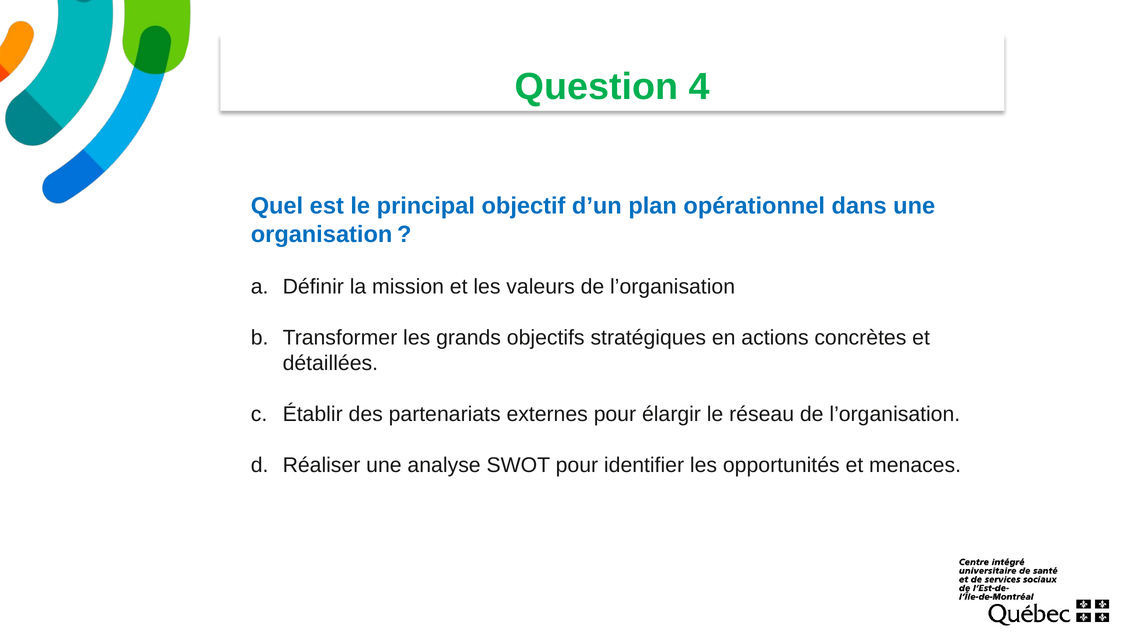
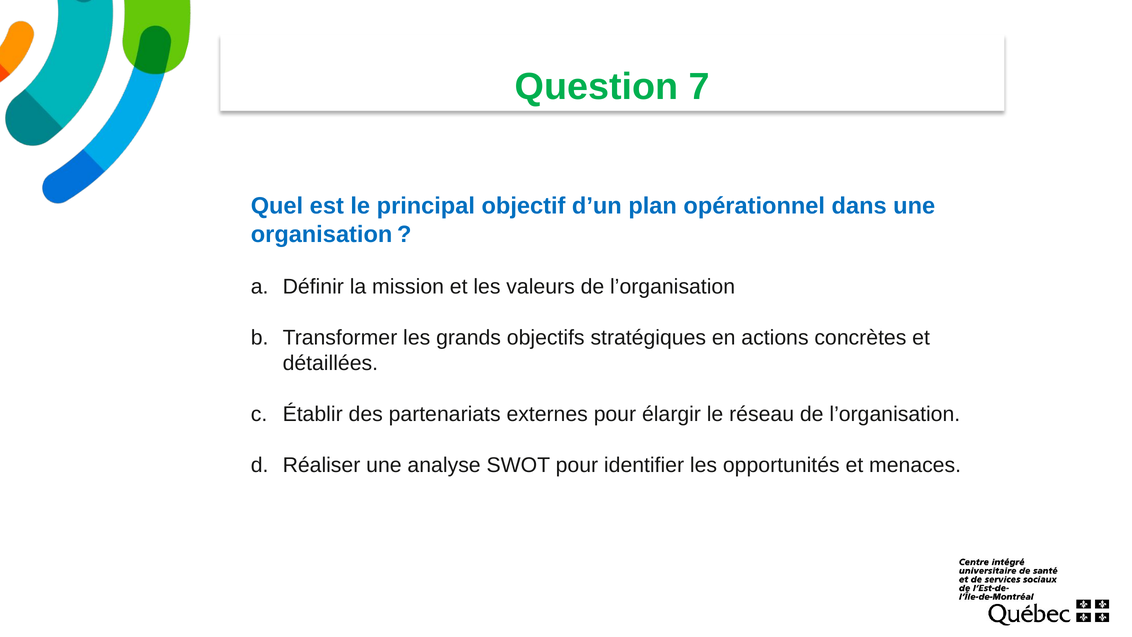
4: 4 -> 7
